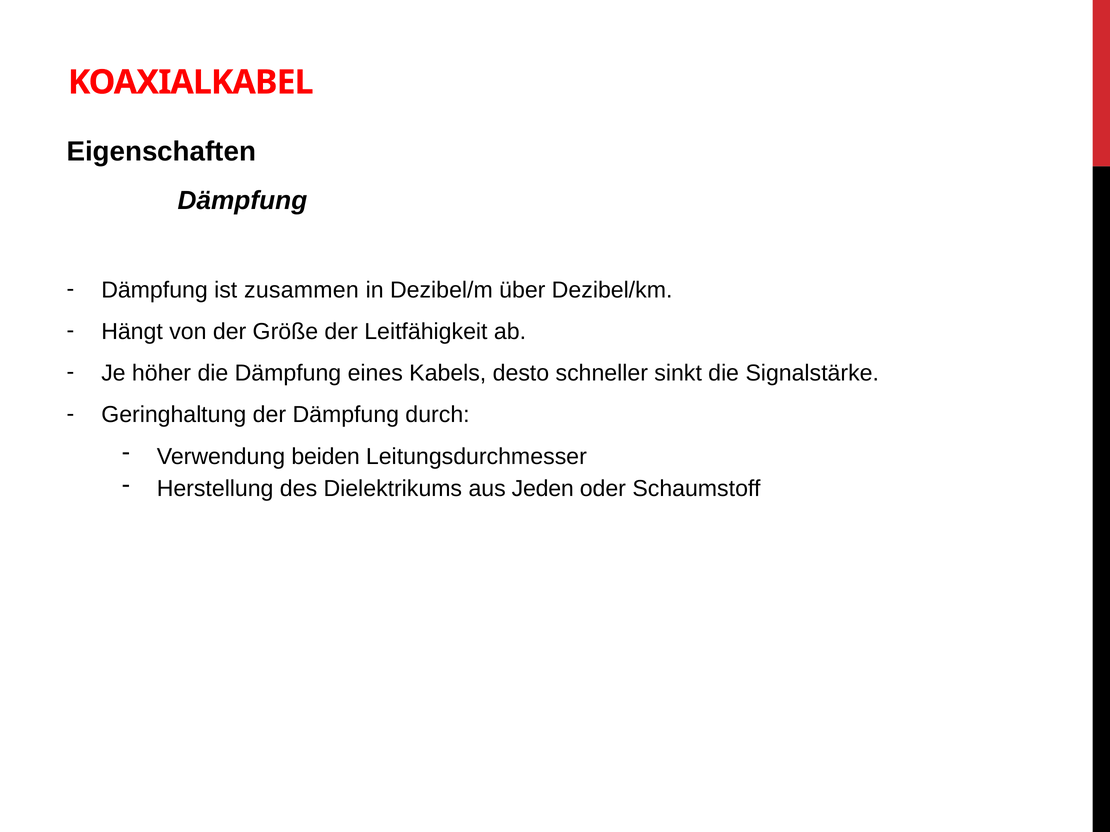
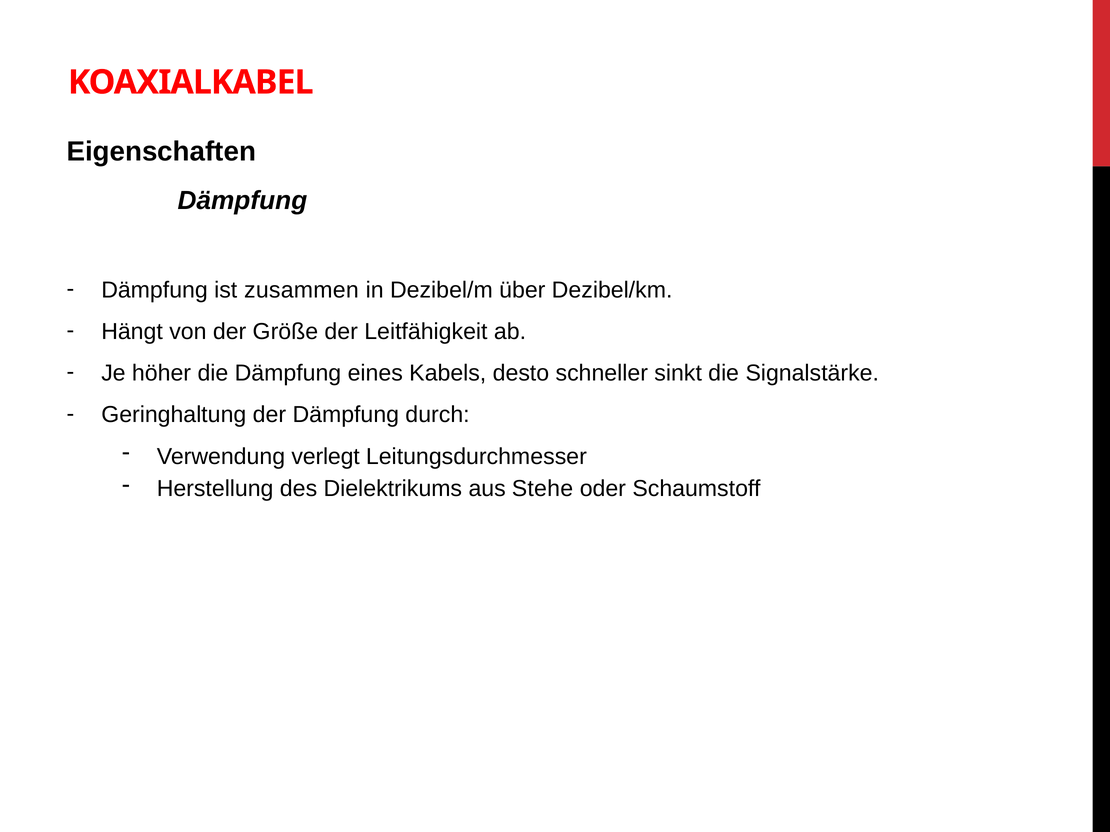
beiden: beiden -> verlegt
Jeden: Jeden -> Stehe
